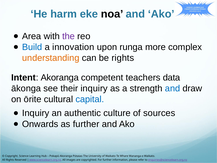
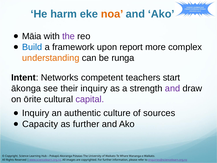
noa colour: black -> orange
Area: Area -> Māia
innovation: innovation -> framework
runga: runga -> report
be rights: rights -> runga
Intent Akoranga: Akoranga -> Networks
data: data -> start
and at (173, 88) colour: blue -> purple
capital colour: blue -> purple
Onwards: Onwards -> Capacity
